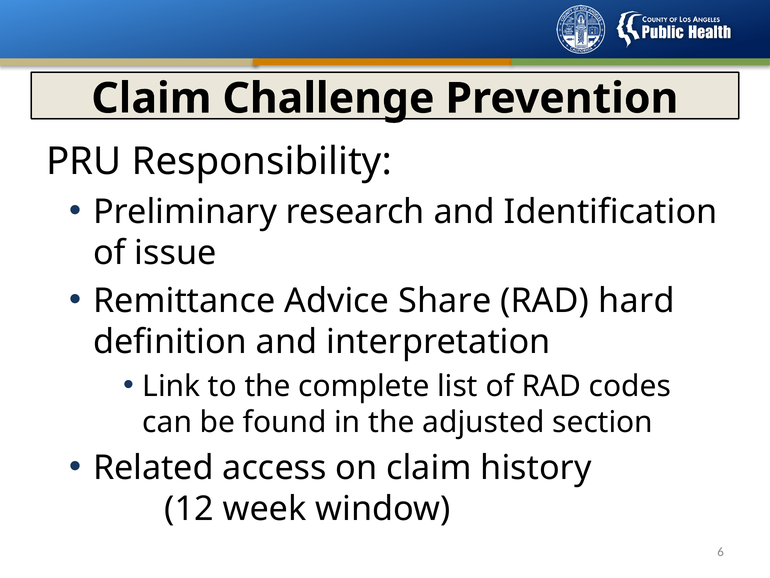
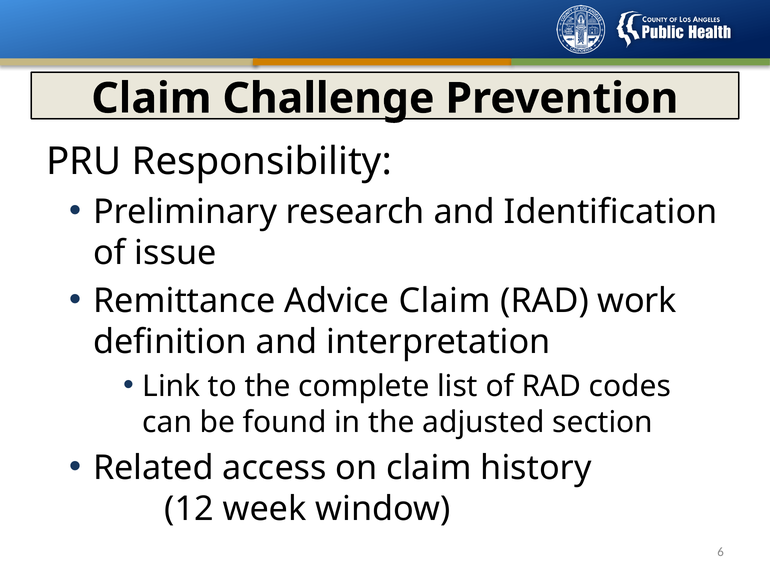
Advice Share: Share -> Claim
hard: hard -> work
